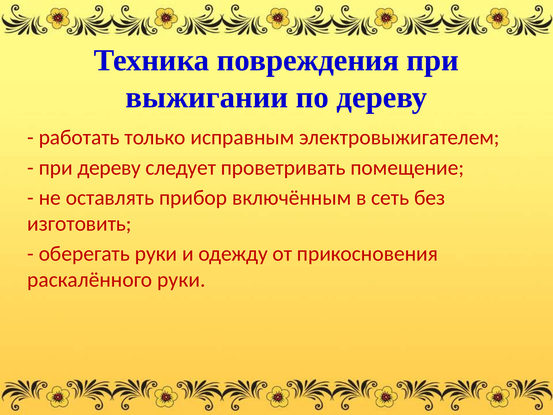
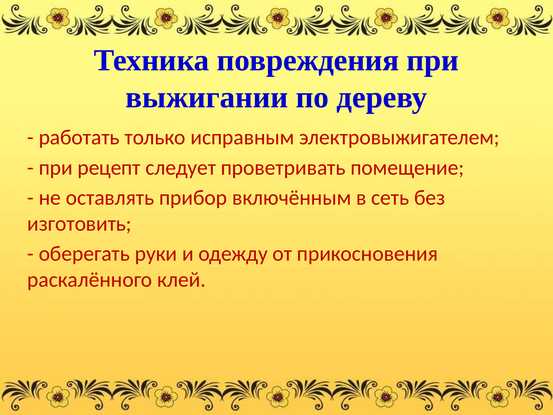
при дереву: дереву -> рецепт
раскалённого руки: руки -> клей
